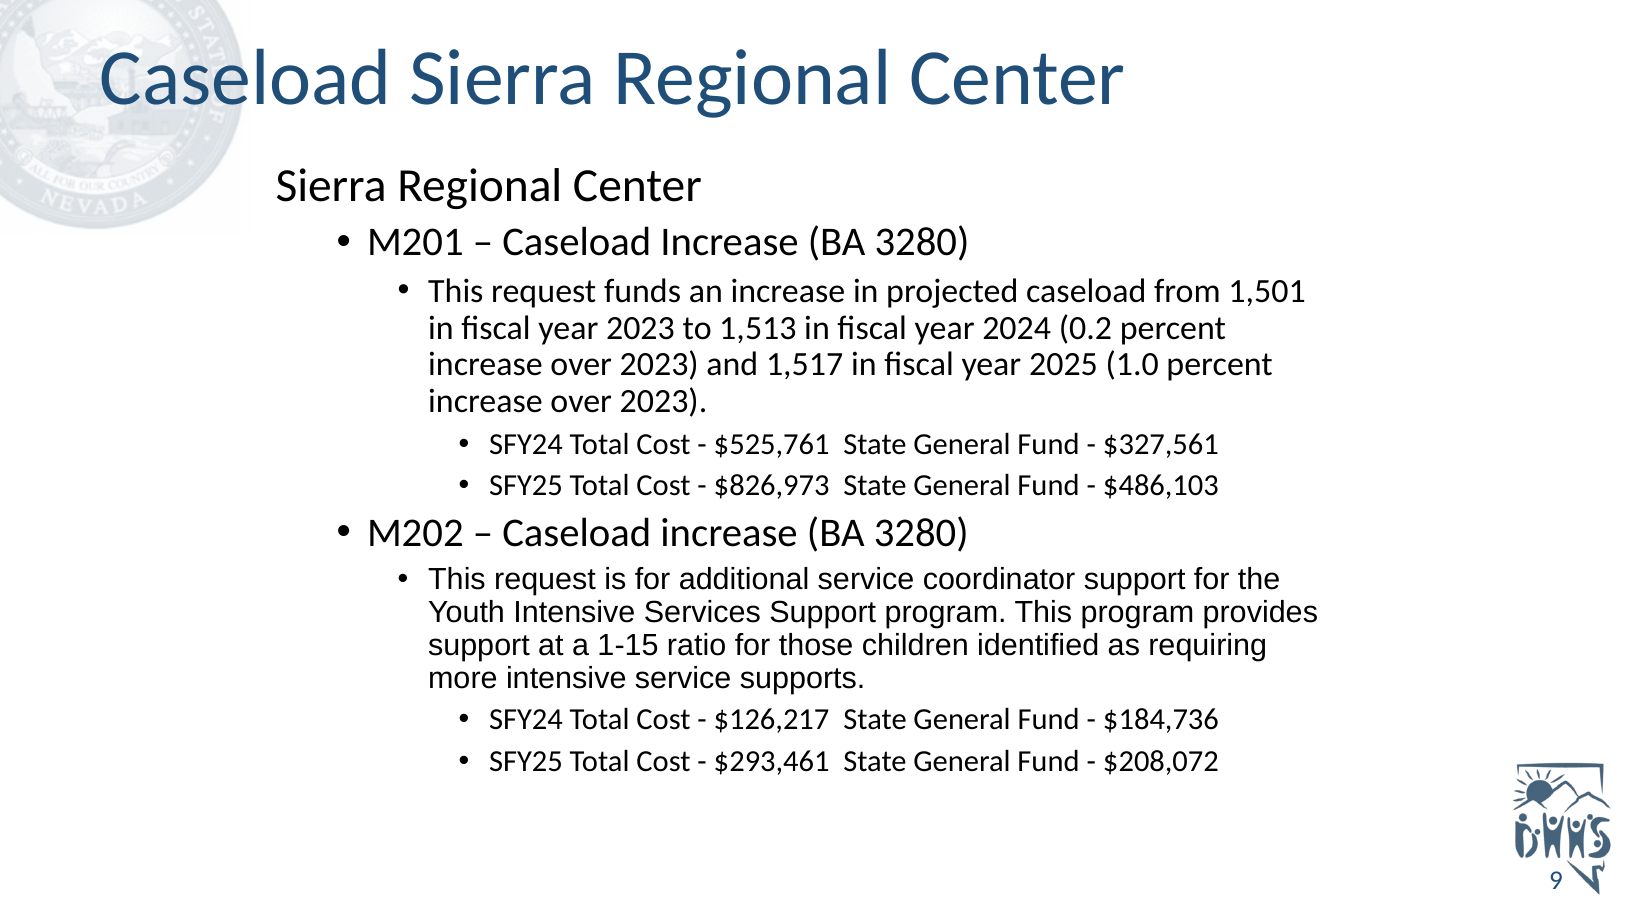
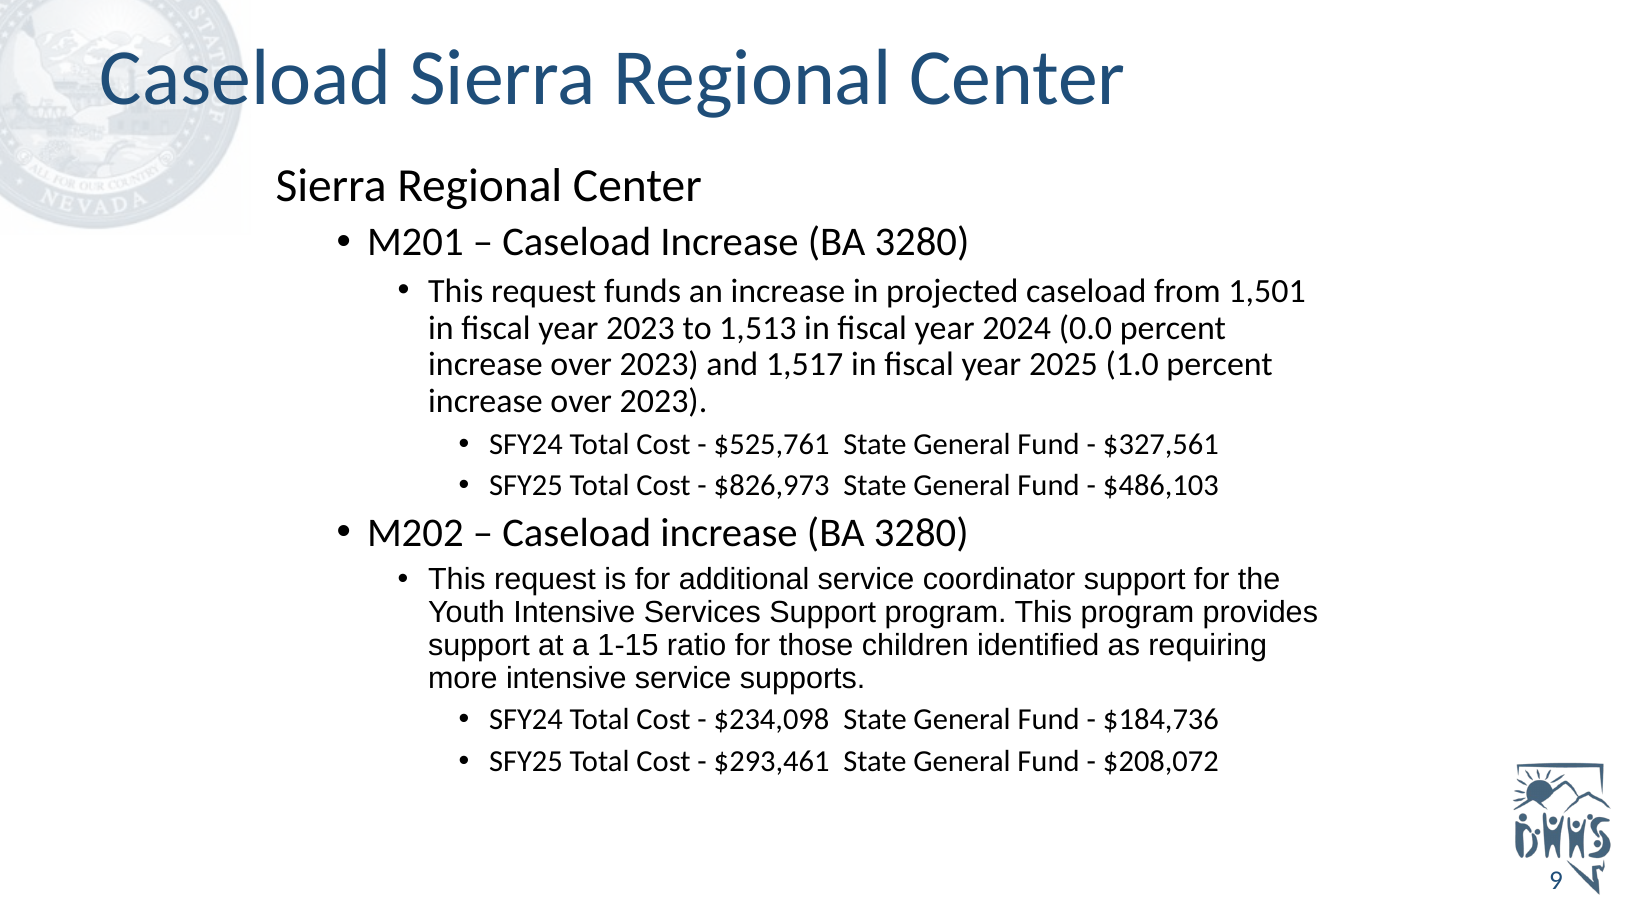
0.2: 0.2 -> 0.0
$126,217: $126,217 -> $234,098
